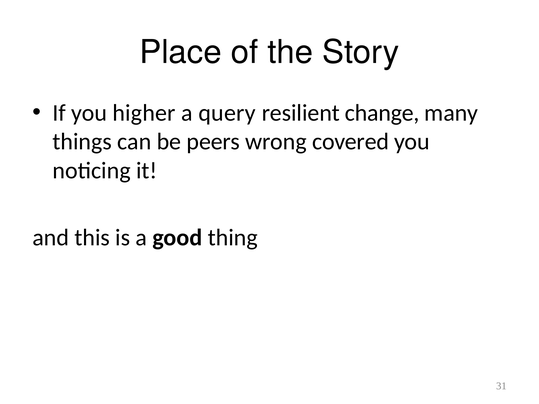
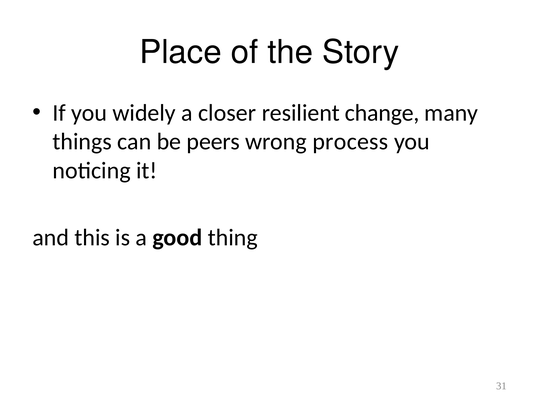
higher: higher -> widely
query: query -> closer
covered: covered -> process
